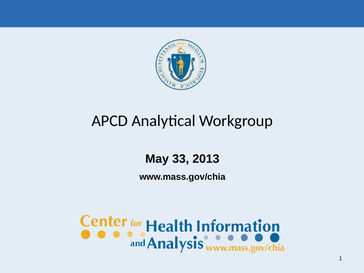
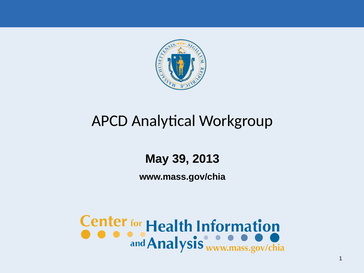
33: 33 -> 39
